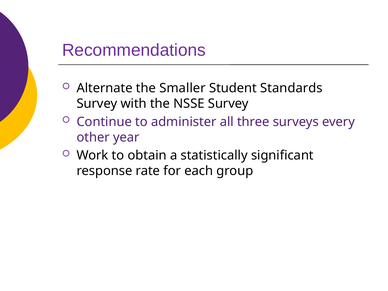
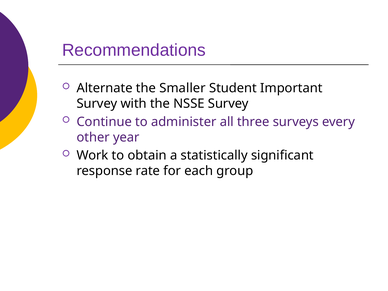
Standards: Standards -> Important
